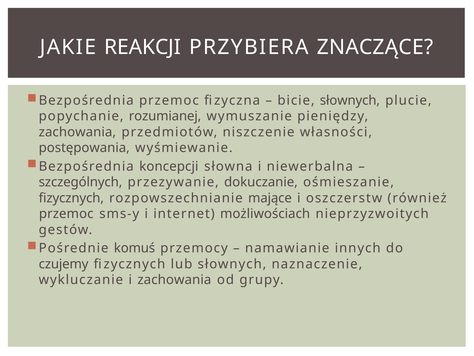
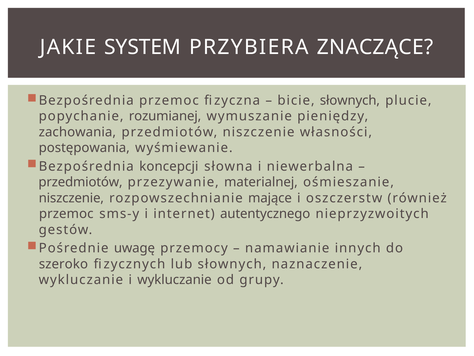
REAKCJI: REAKCJI -> SYSTEM
szczególnych at (80, 182): szczególnych -> przedmiotów
dokuczanie: dokuczanie -> materialnej
fizycznych at (71, 198): fizycznych -> niszczenie
możliwościach: możliwościach -> autentycznego
komuś: komuś -> uwagę
czujemy: czujemy -> szeroko
i zachowania: zachowania -> wykluczanie
